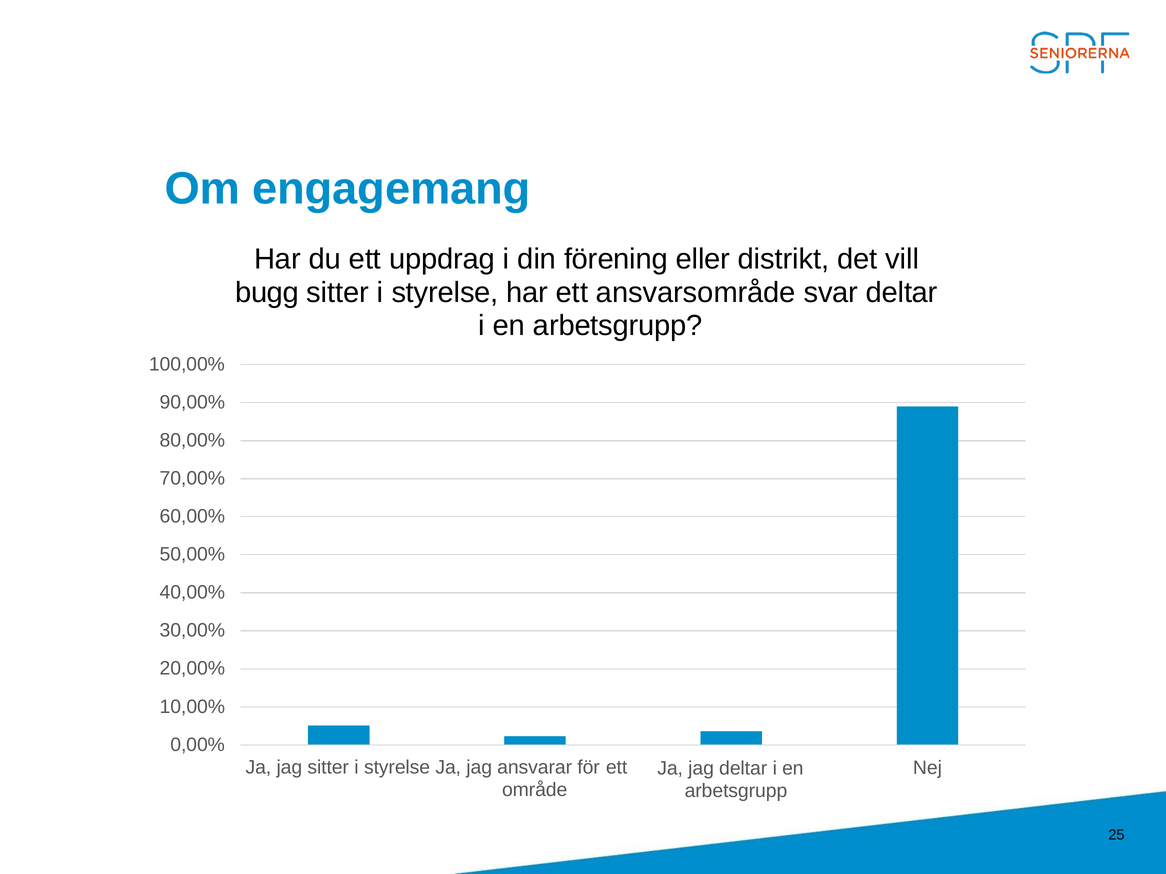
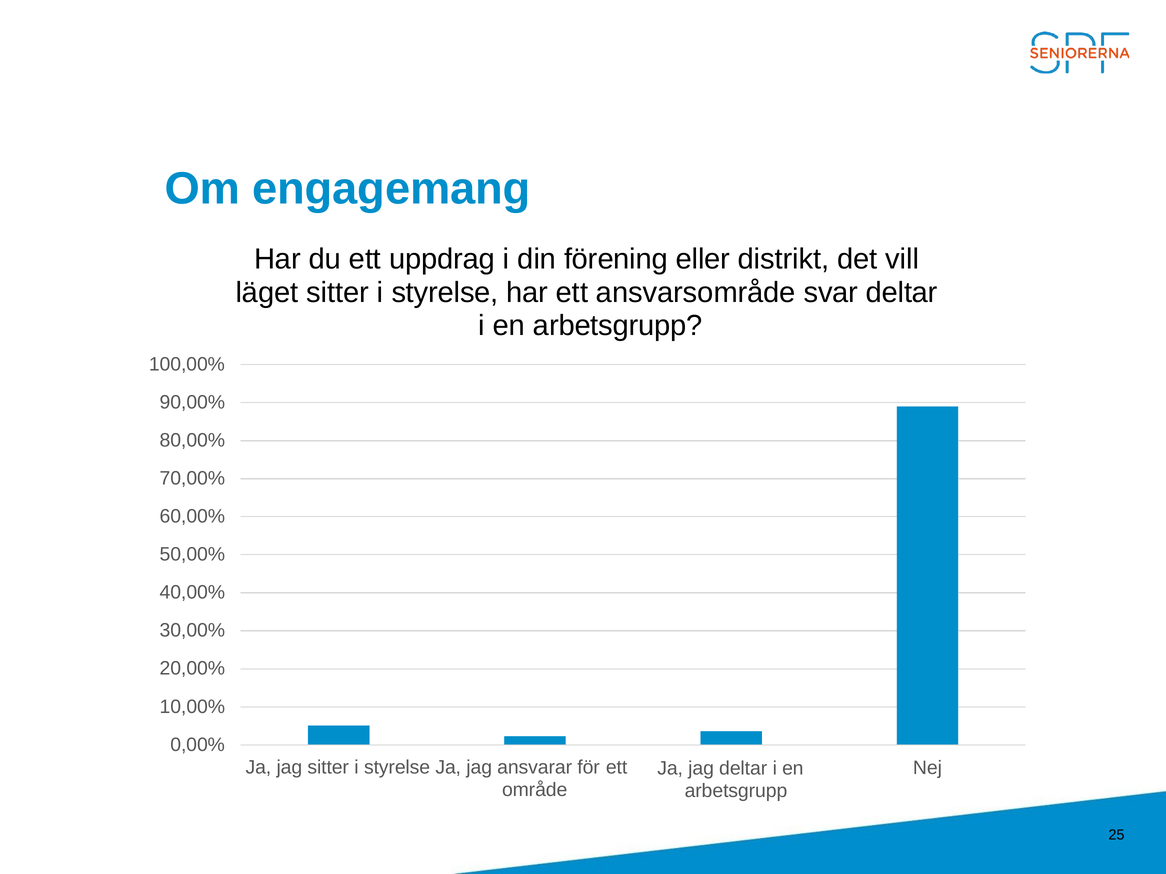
bugg: bugg -> läget
